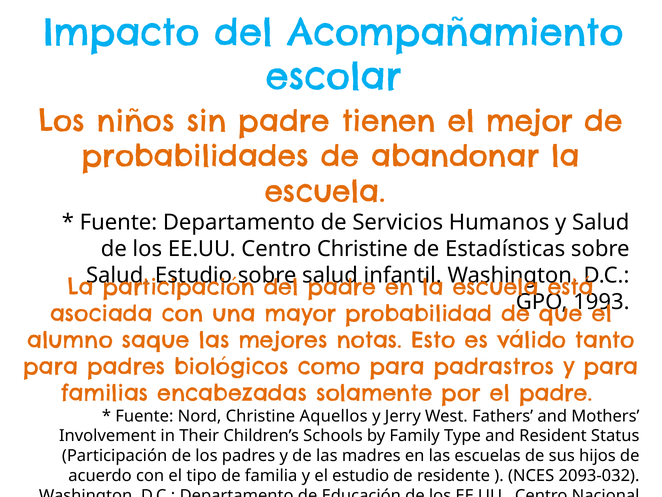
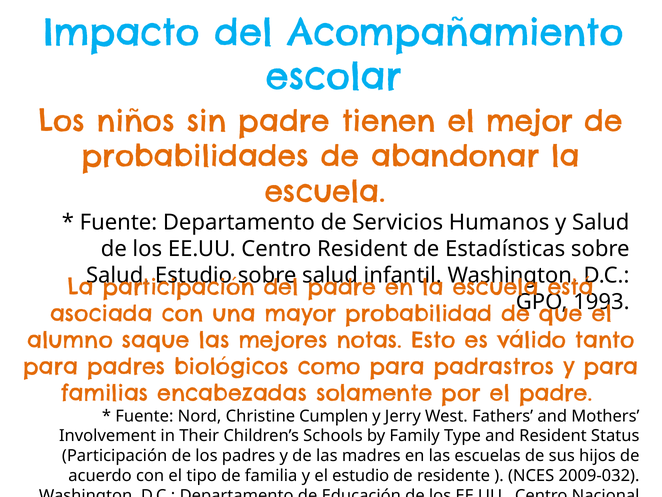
Centro Christine: Christine -> Resident
Aquellos: Aquellos -> Cumplen
2093-032: 2093-032 -> 2009-032
